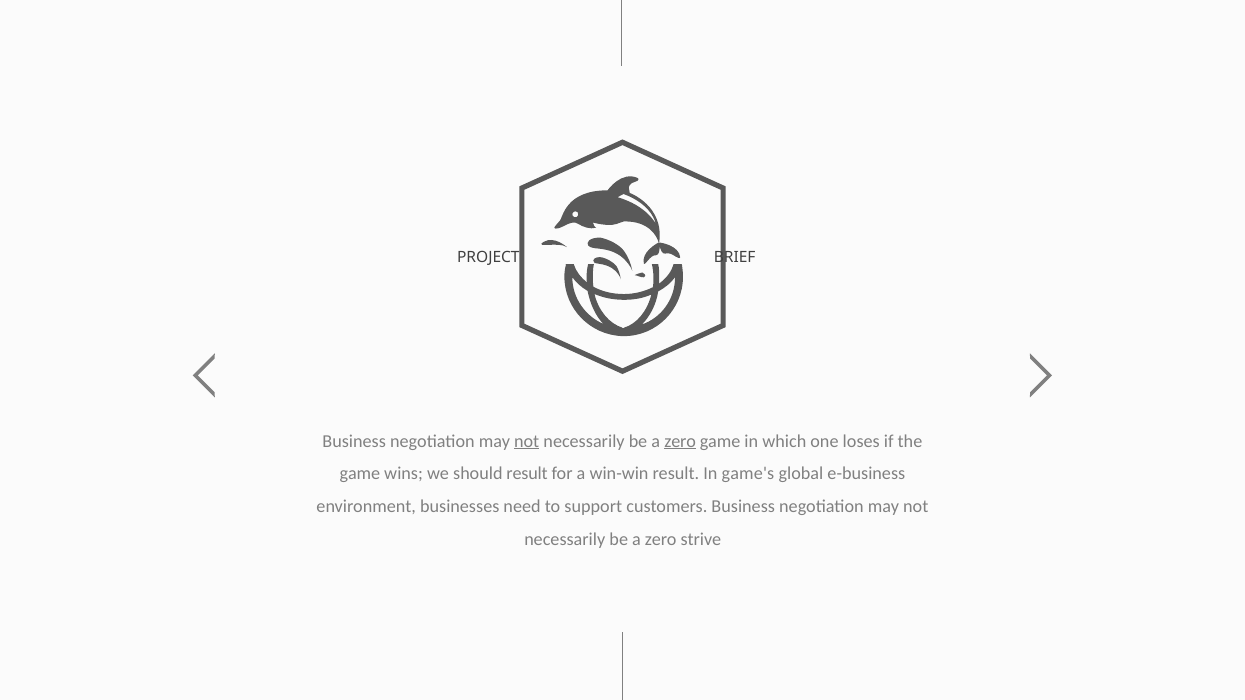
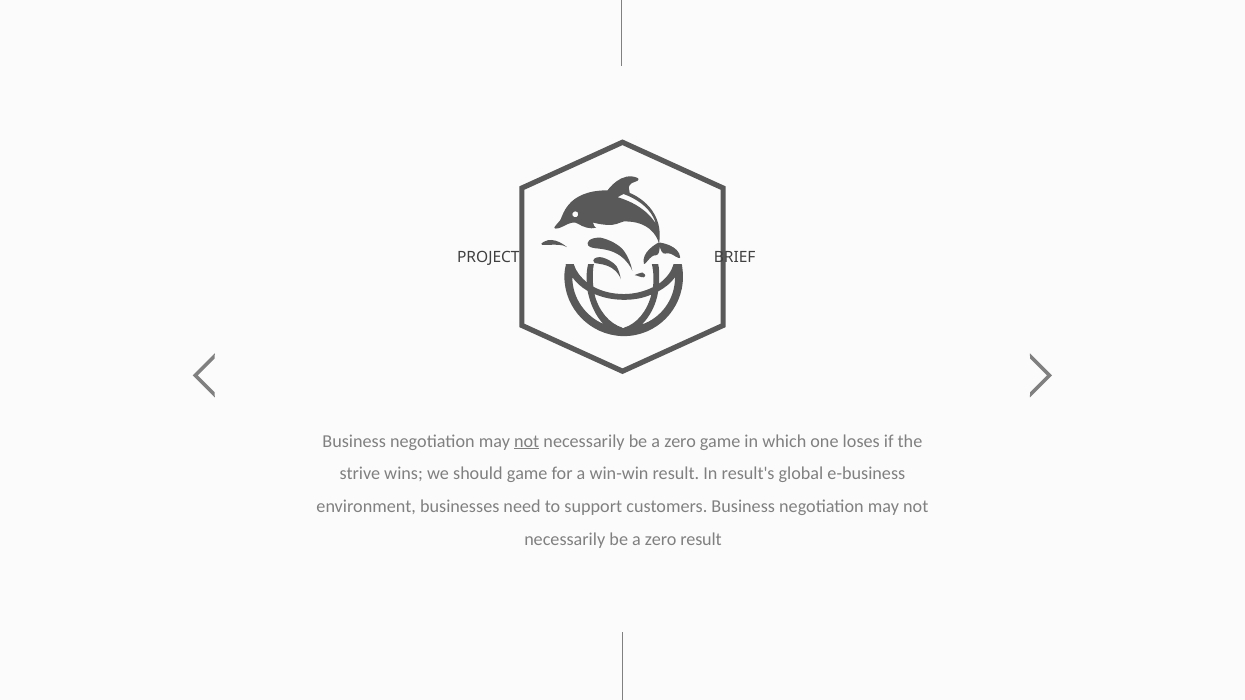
zero at (680, 441) underline: present -> none
game at (360, 474): game -> strive
should result: result -> game
game's: game's -> result's
zero strive: strive -> result
